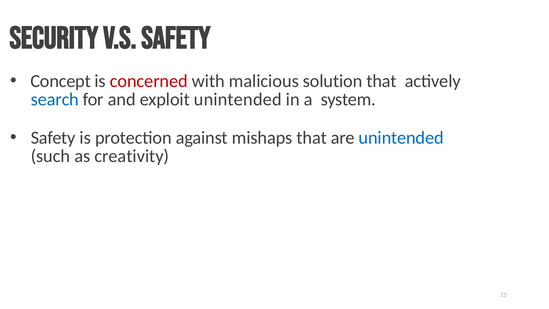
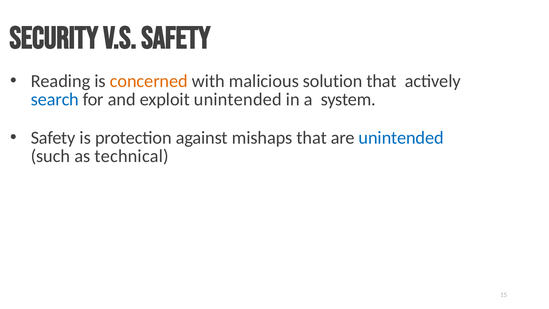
Concept: Concept -> Reading
concerned colour: red -> orange
creativity: creativity -> technical
